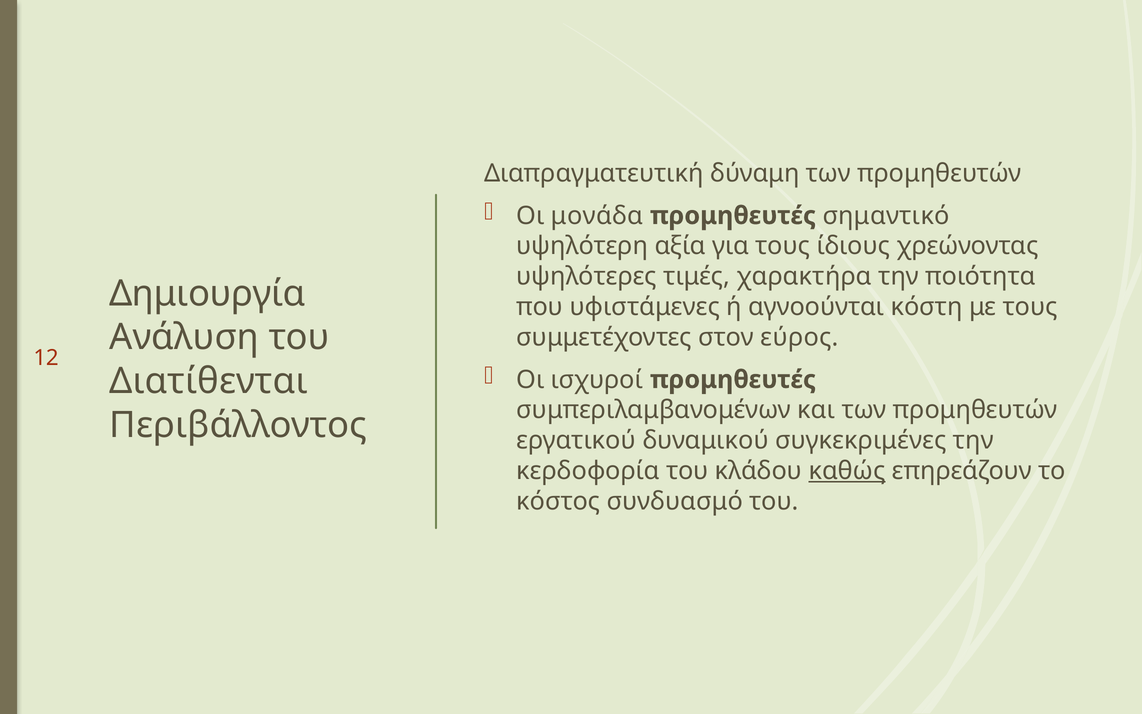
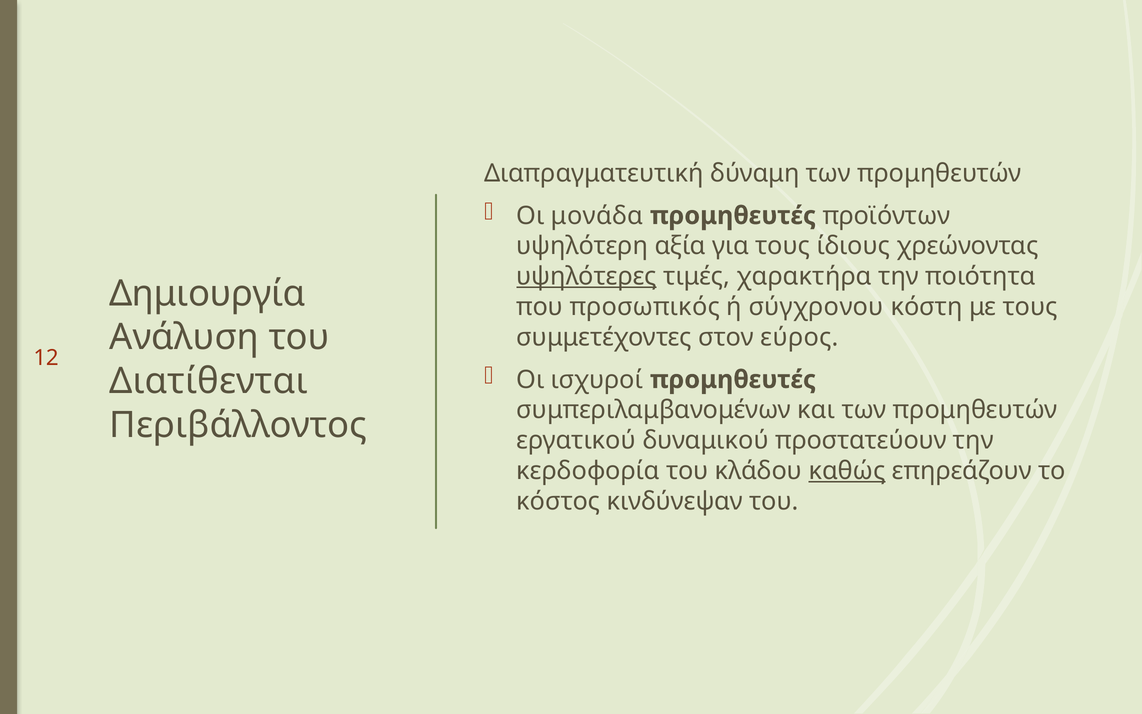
σημαντικό: σημαντικό -> προϊόντων
υψηλότερες underline: none -> present
υφιστάμενες: υφιστάμενες -> προσωπικός
αγνοούνται: αγνοούνται -> σύγχρονου
συγκεκριμένες: συγκεκριμένες -> προστατεύουν
συνδυασμό: συνδυασμό -> κινδύνεψαν
